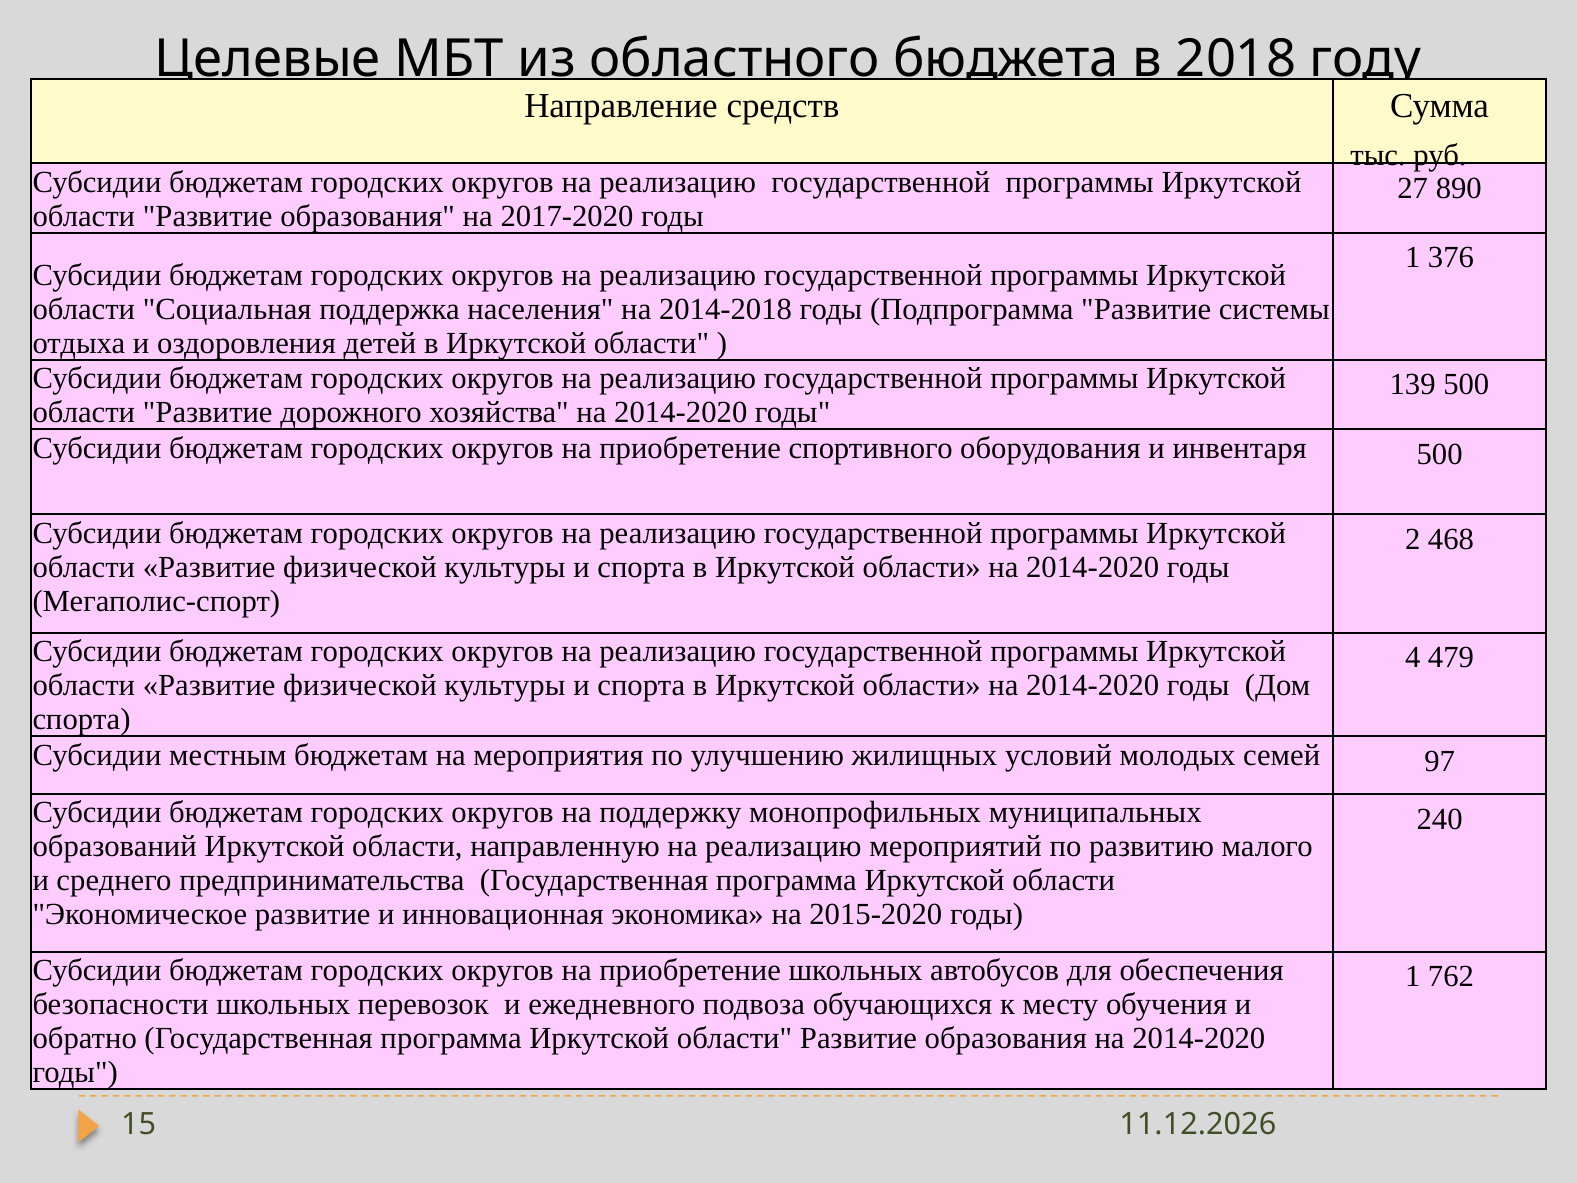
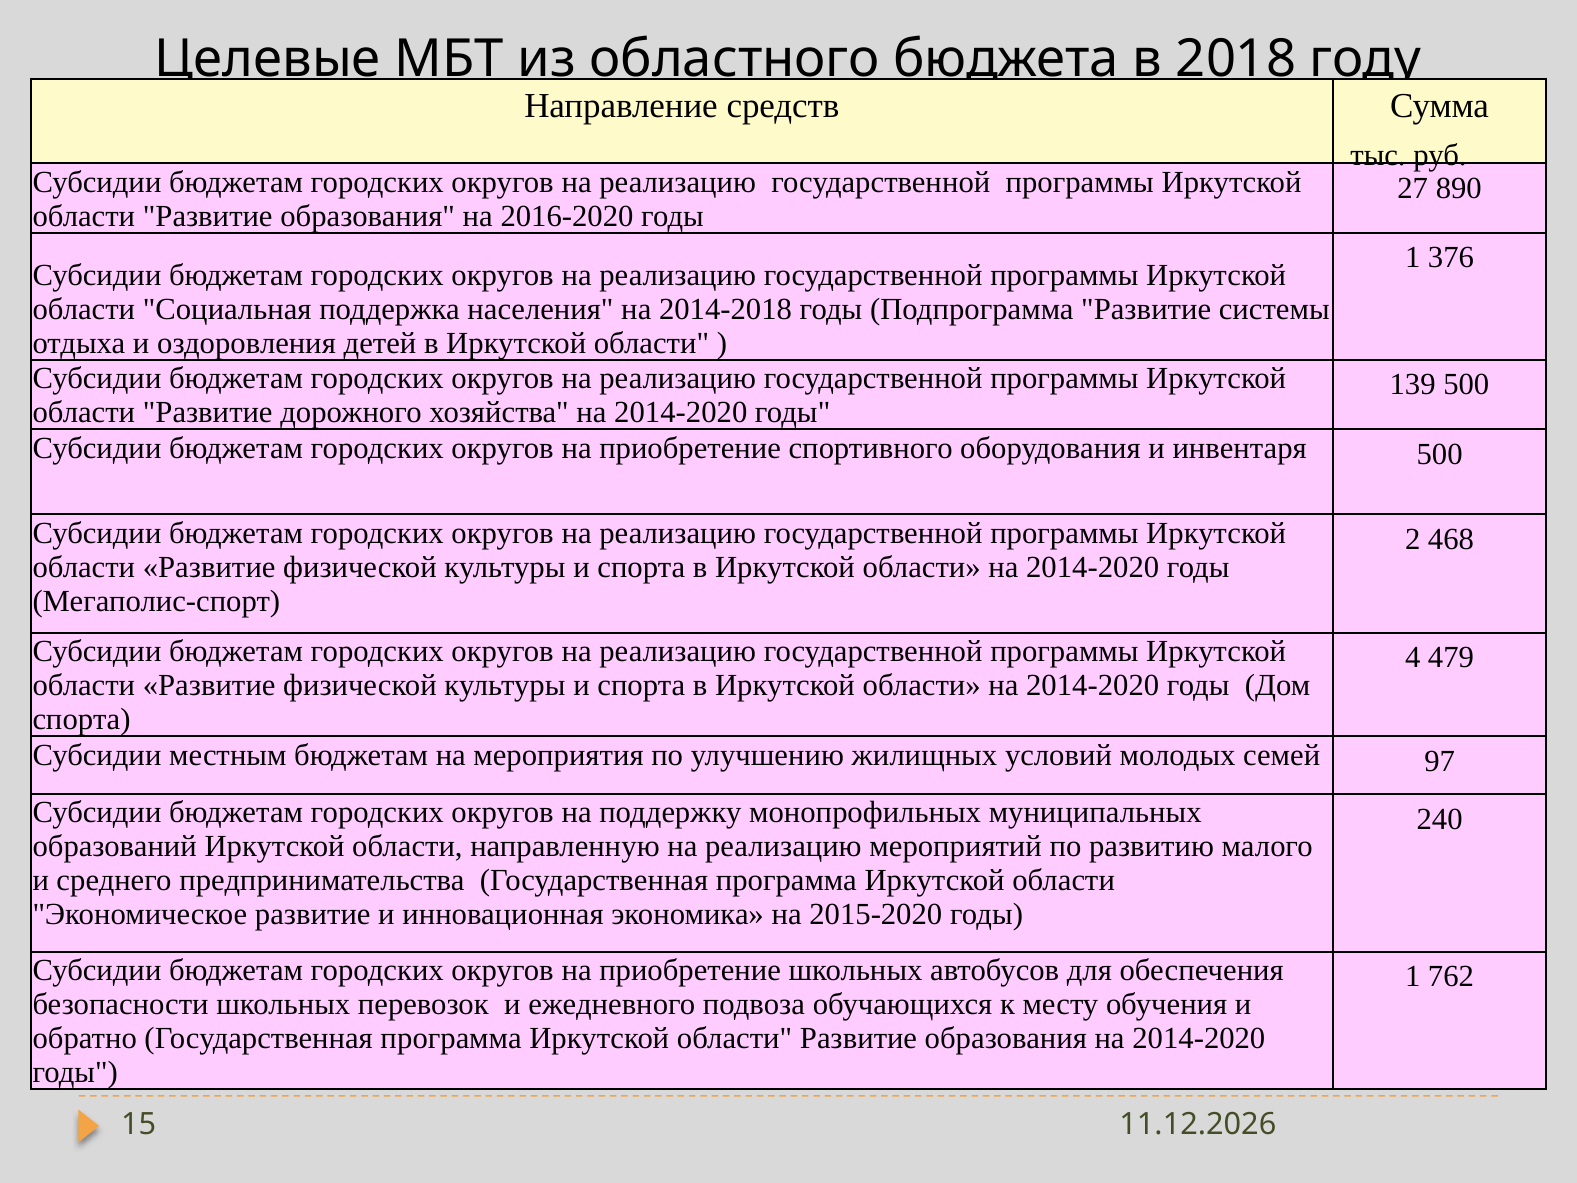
2017-2020: 2017-2020 -> 2016-2020
